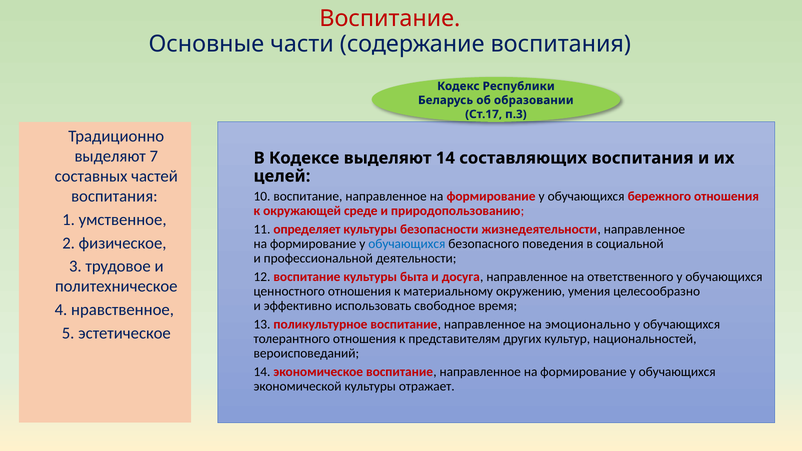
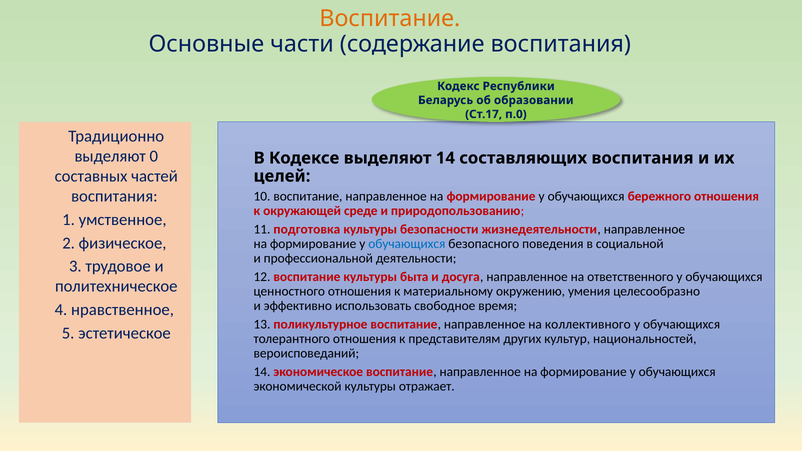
Воспитание at (390, 19) colour: red -> orange
п.3: п.3 -> п.0
7: 7 -> 0
определяет: определяет -> подготовка
эмоционально: эмоционально -> коллективного
